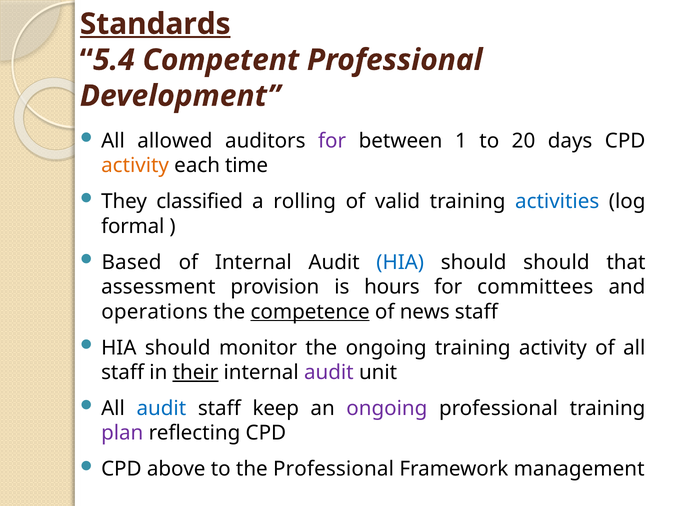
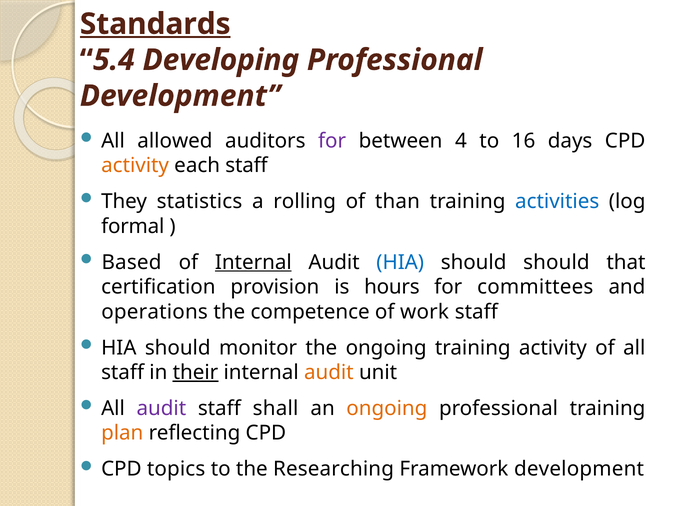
Competent: Competent -> Developing
1: 1 -> 4
20: 20 -> 16
each time: time -> staff
classified: classified -> statistics
valid: valid -> than
Internal at (253, 262) underline: none -> present
assessment: assessment -> certification
competence underline: present -> none
news: news -> work
audit at (329, 373) colour: purple -> orange
audit at (161, 409) colour: blue -> purple
keep: keep -> shall
ongoing at (387, 409) colour: purple -> orange
plan colour: purple -> orange
above: above -> topics
the Professional: Professional -> Researching
Framework management: management -> development
